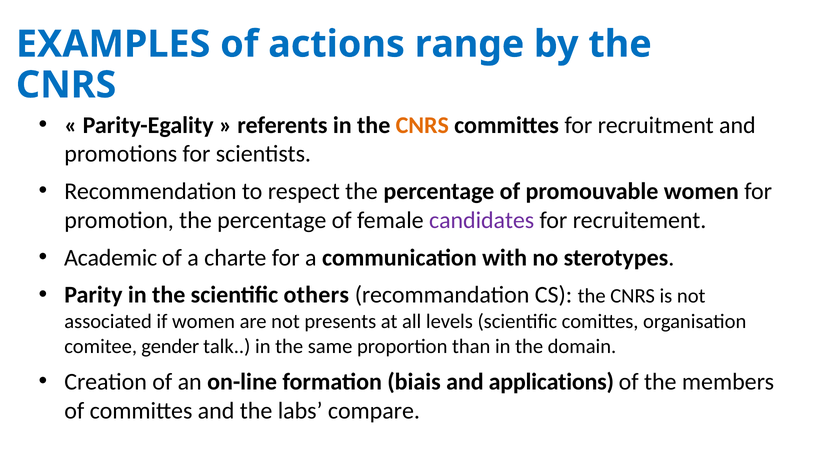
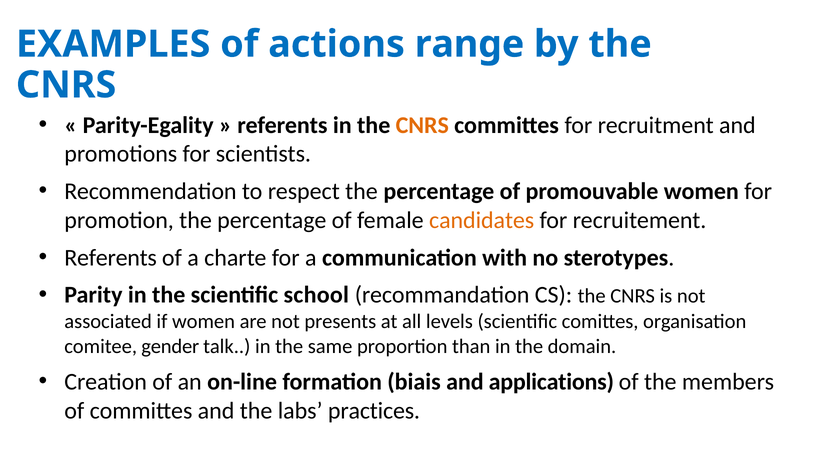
candidates colour: purple -> orange
Academic at (111, 258): Academic -> Referents
others: others -> school
compare: compare -> practices
